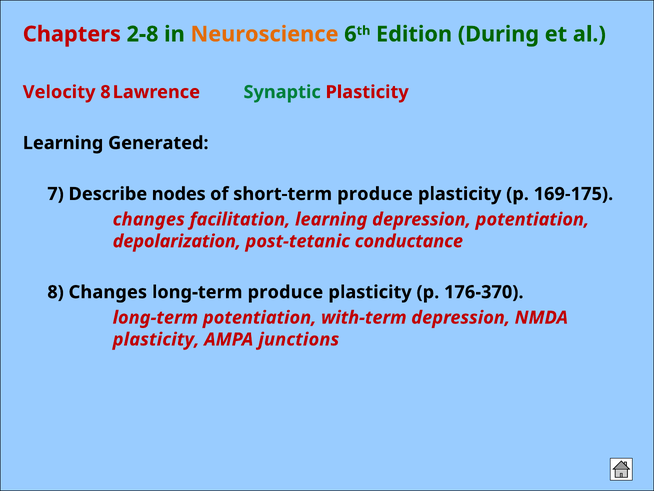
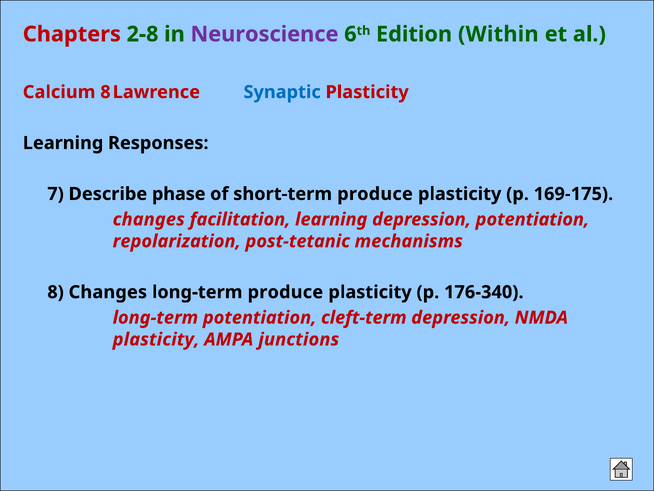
Neuroscience colour: orange -> purple
During: During -> Within
Velocity: Velocity -> Calcium
Synaptic colour: green -> blue
Generated: Generated -> Responses
nodes: nodes -> phase
depolarization: depolarization -> repolarization
conductance: conductance -> mechanisms
176-370: 176-370 -> 176-340
with-term: with-term -> cleft-term
